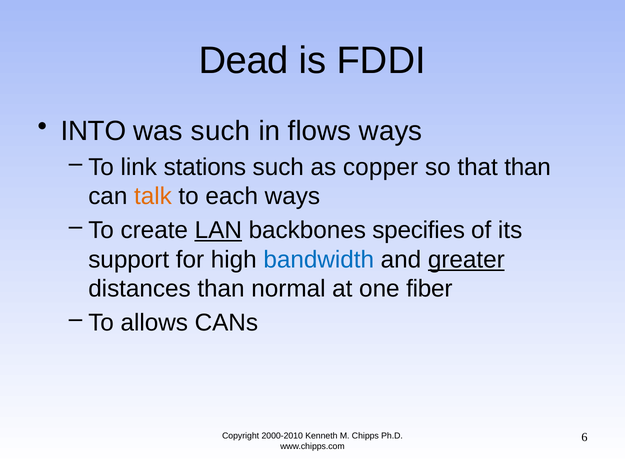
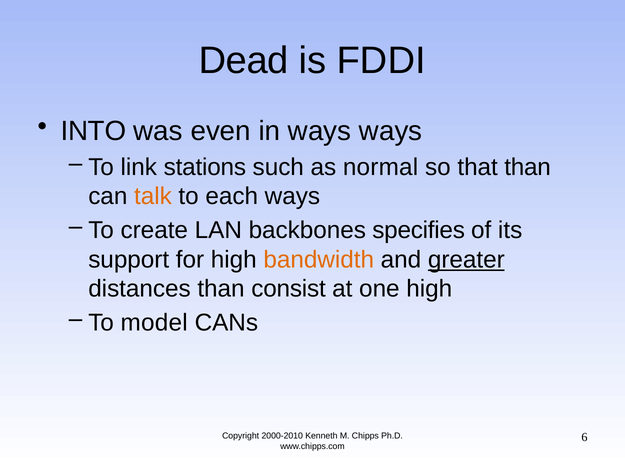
was such: such -> even
in flows: flows -> ways
copper: copper -> normal
LAN underline: present -> none
bandwidth colour: blue -> orange
normal: normal -> consist
one fiber: fiber -> high
allows: allows -> model
